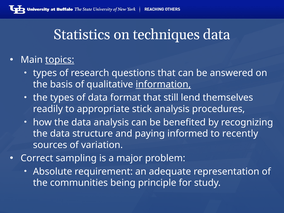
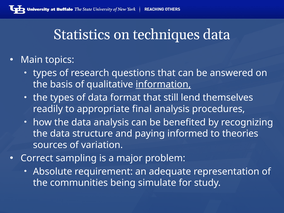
topics underline: present -> none
stick: stick -> final
recently: recently -> theories
principle: principle -> simulate
